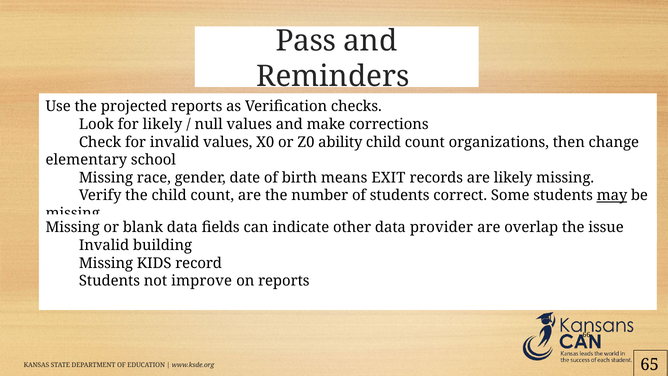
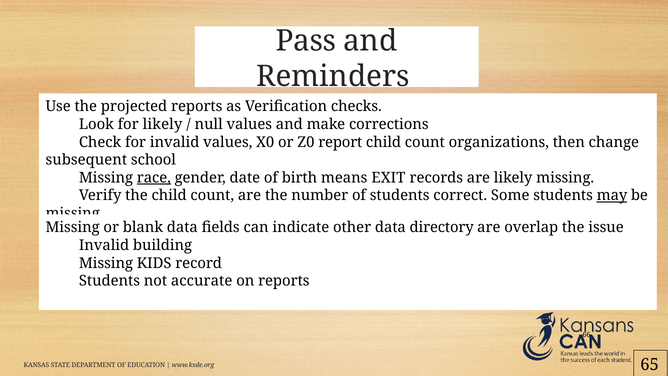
ability: ability -> report
elementary: elementary -> subsequent
race underline: none -> present
provider: provider -> directory
improve: improve -> accurate
